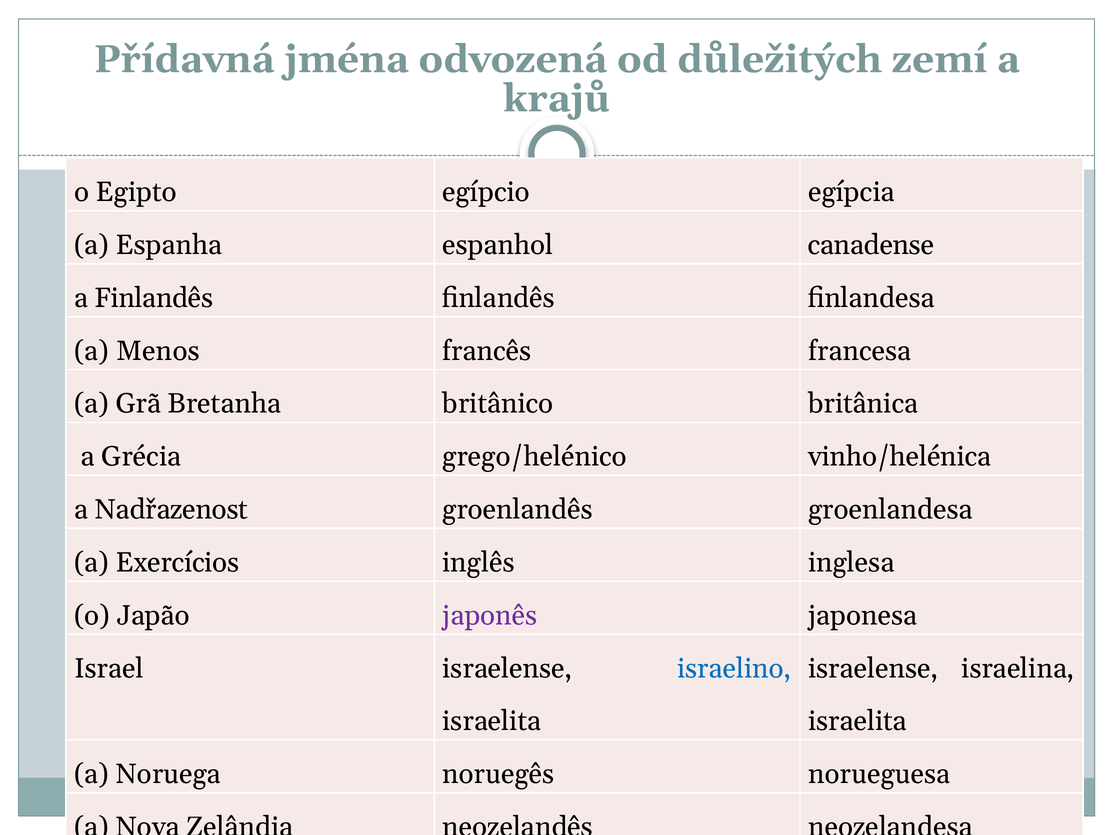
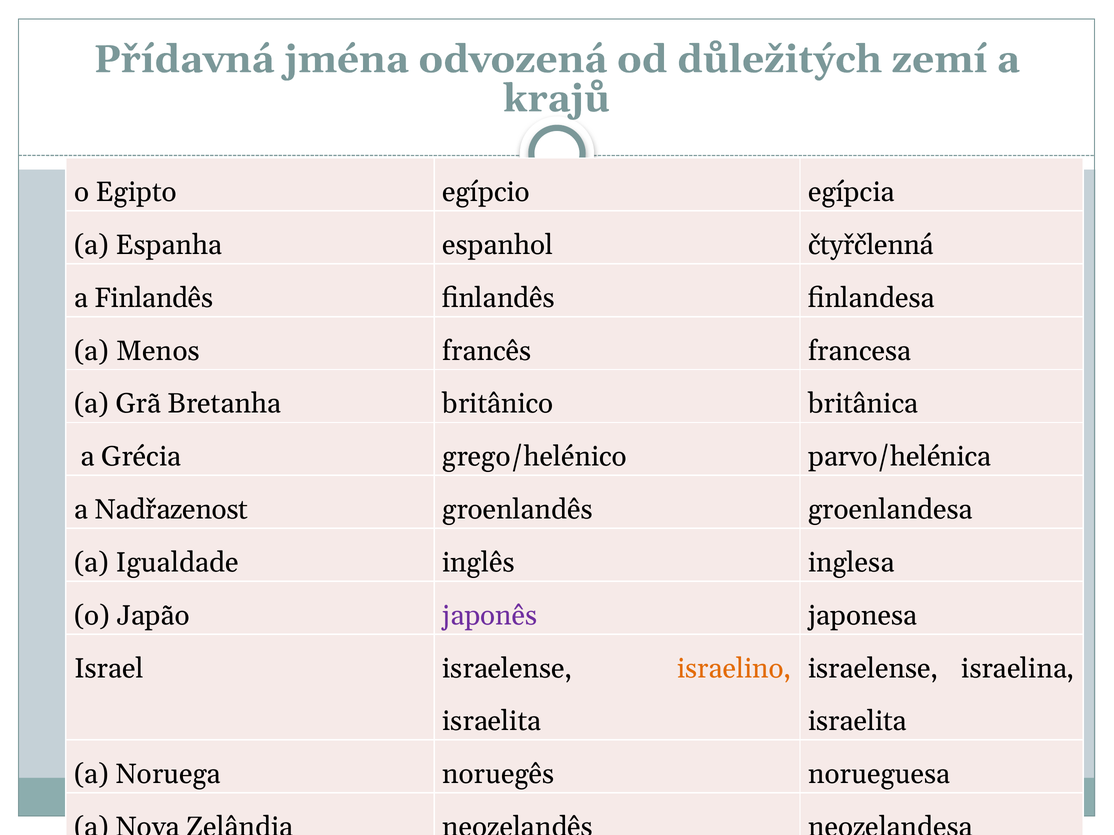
canadense: canadense -> čtyřčlenná
vinho/helénica: vinho/helénica -> parvo/helénica
Exercícios: Exercícios -> Igualdade
israelino colour: blue -> orange
